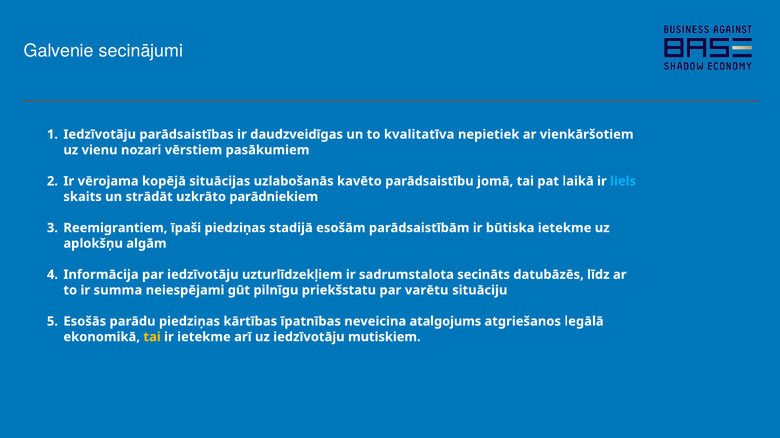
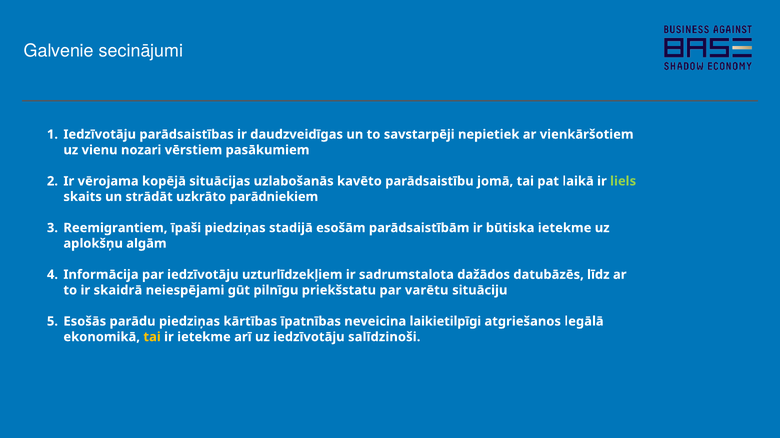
kvalitatīva: kvalitatīva -> savstarpēji
liels colour: light blue -> light green
secināts: secināts -> dažādos
summa: summa -> skaidrā
atalgojums: atalgojums -> laikietilpīgi
mutiskiem: mutiskiem -> salīdzinoši
